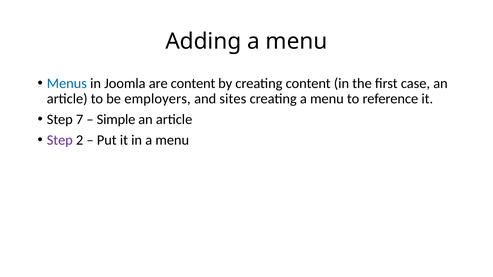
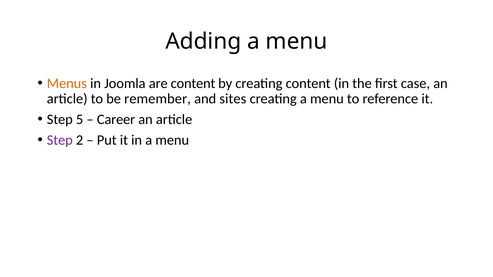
Menus colour: blue -> orange
employers: employers -> remember
7: 7 -> 5
Simple: Simple -> Career
